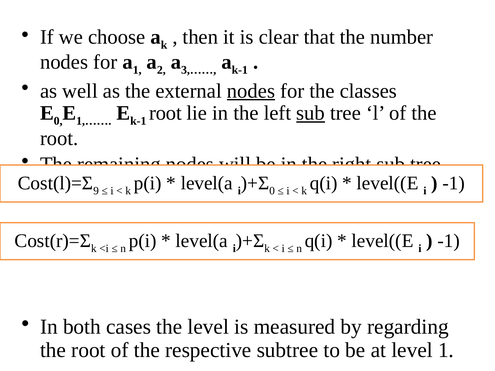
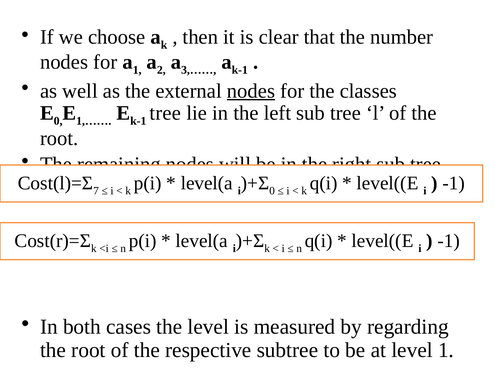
root at (165, 113): root -> tree
sub at (311, 113) underline: present -> none
9: 9 -> 7
